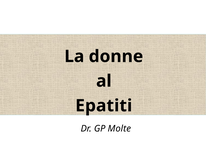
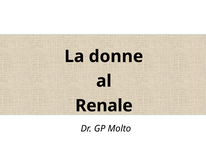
Epatiti: Epatiti -> Renale
Molte: Molte -> Molto
